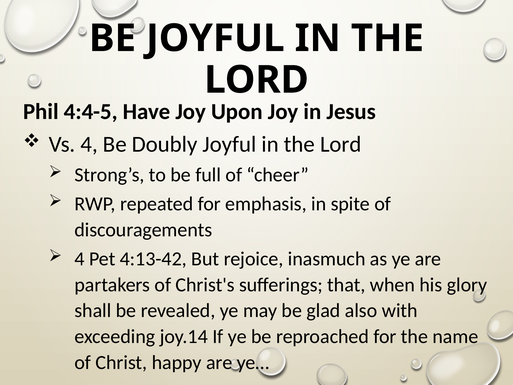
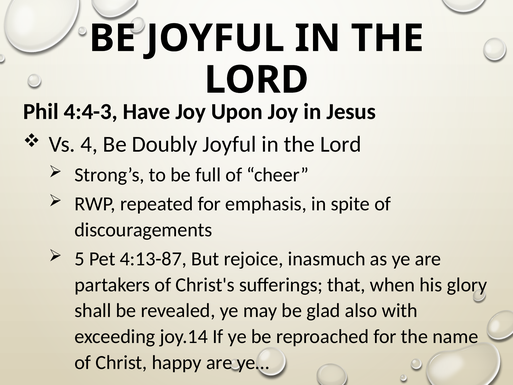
4:4-5: 4:4-5 -> 4:4-3
4 at (80, 259): 4 -> 5
4:13-42: 4:13-42 -> 4:13-87
